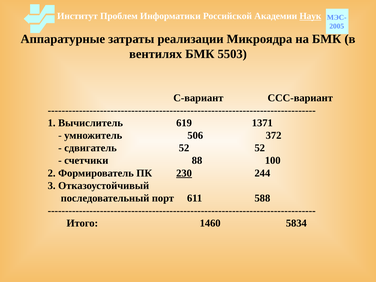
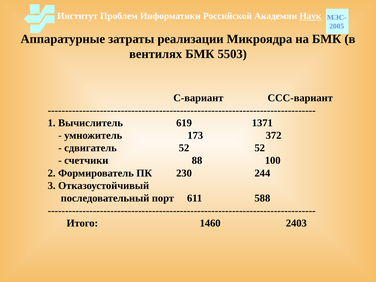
506: 506 -> 173
230 underline: present -> none
5834: 5834 -> 2403
